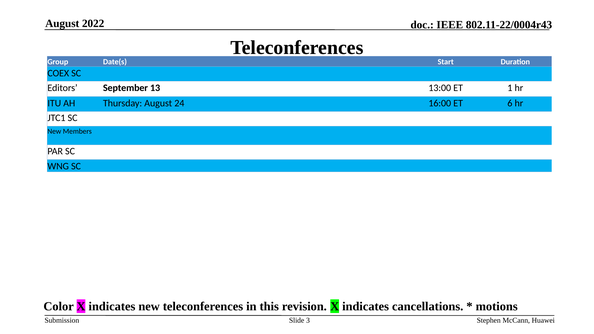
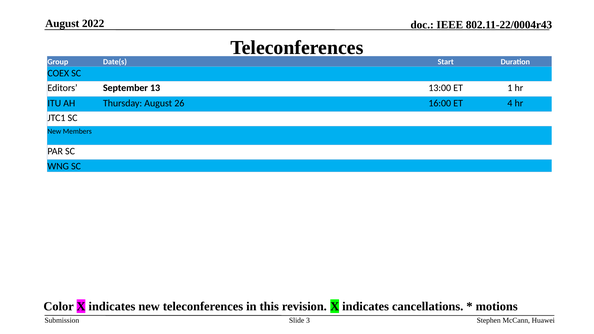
24: 24 -> 26
6: 6 -> 4
